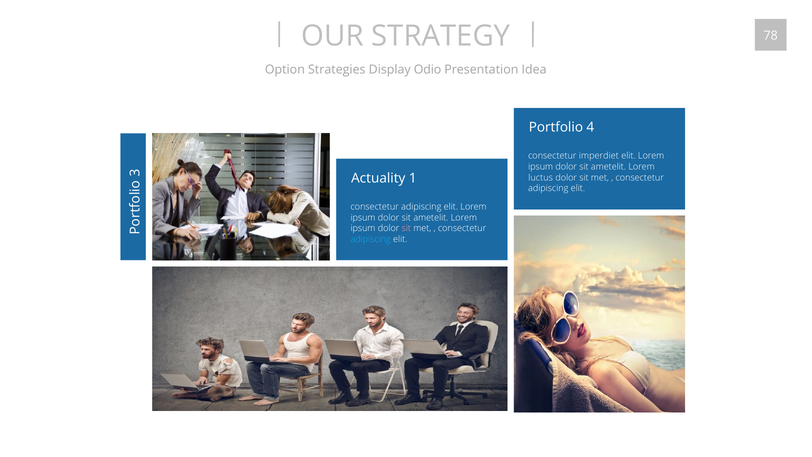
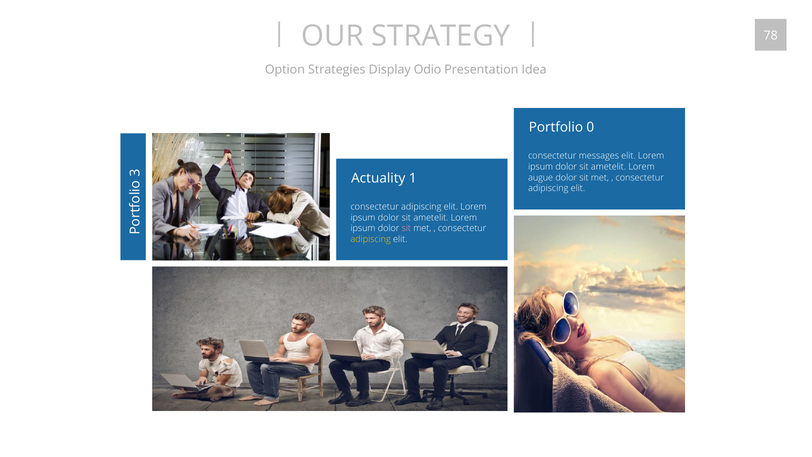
4: 4 -> 0
imperdiet: imperdiet -> messages
luctus: luctus -> augue
adipiscing at (371, 239) colour: light blue -> yellow
